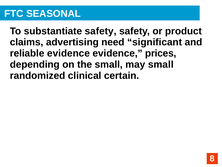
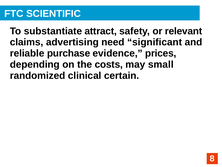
SEASONAL: SEASONAL -> SCIENTIFIC
substantiate safety: safety -> attract
product: product -> relevant
reliable evidence: evidence -> purchase
the small: small -> costs
